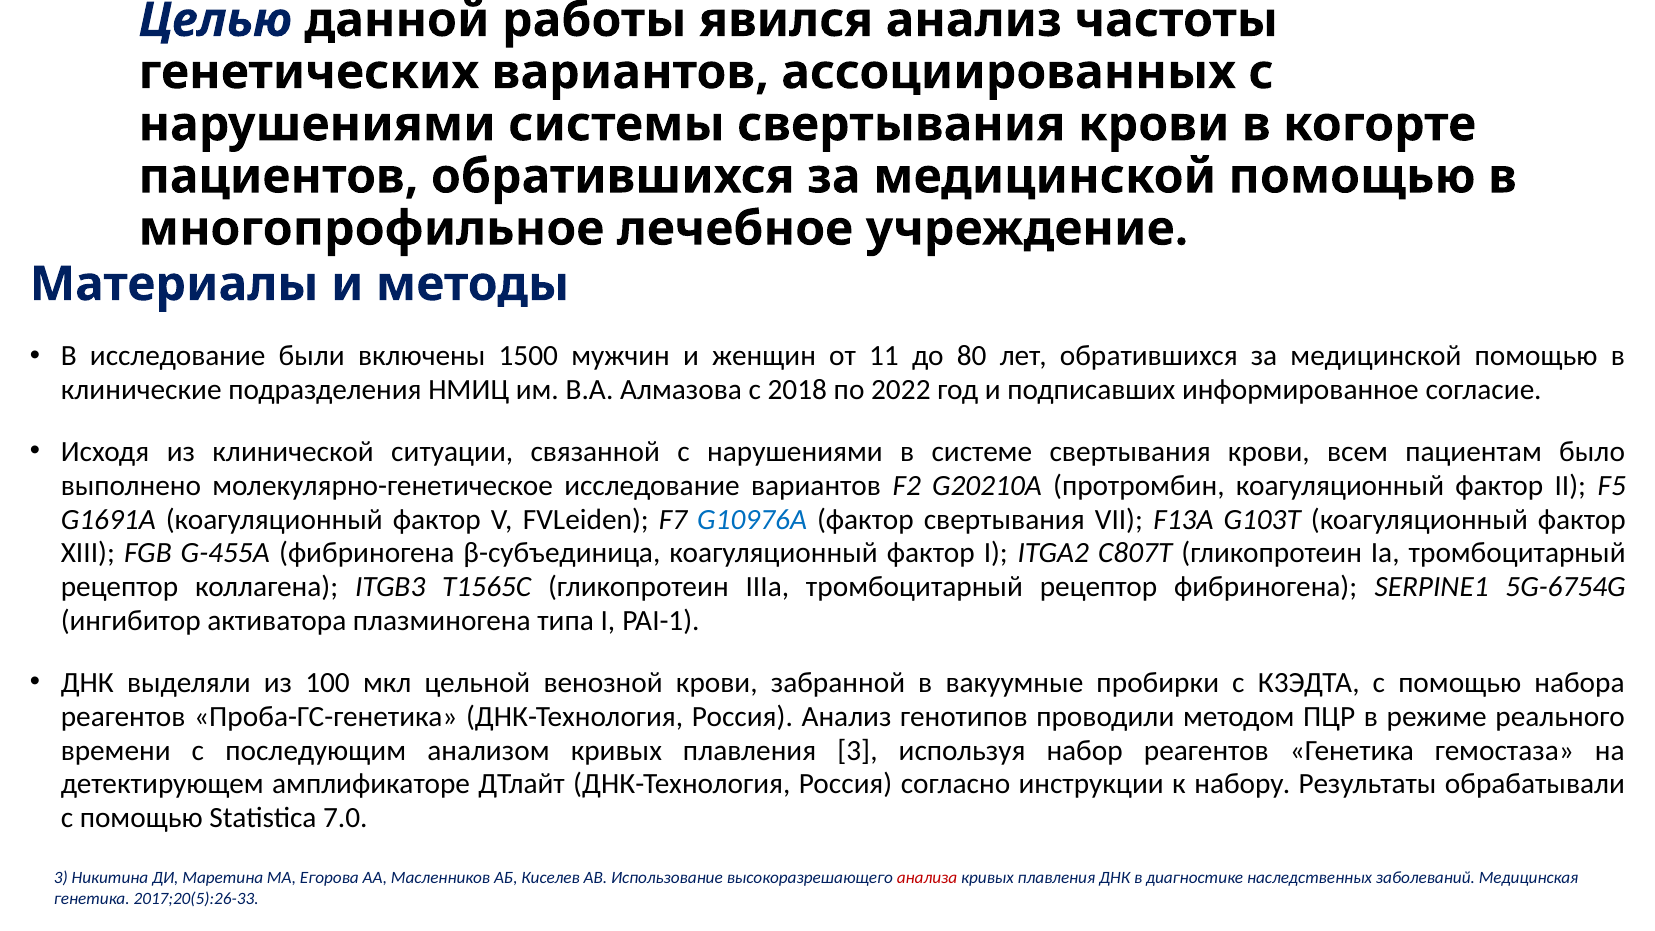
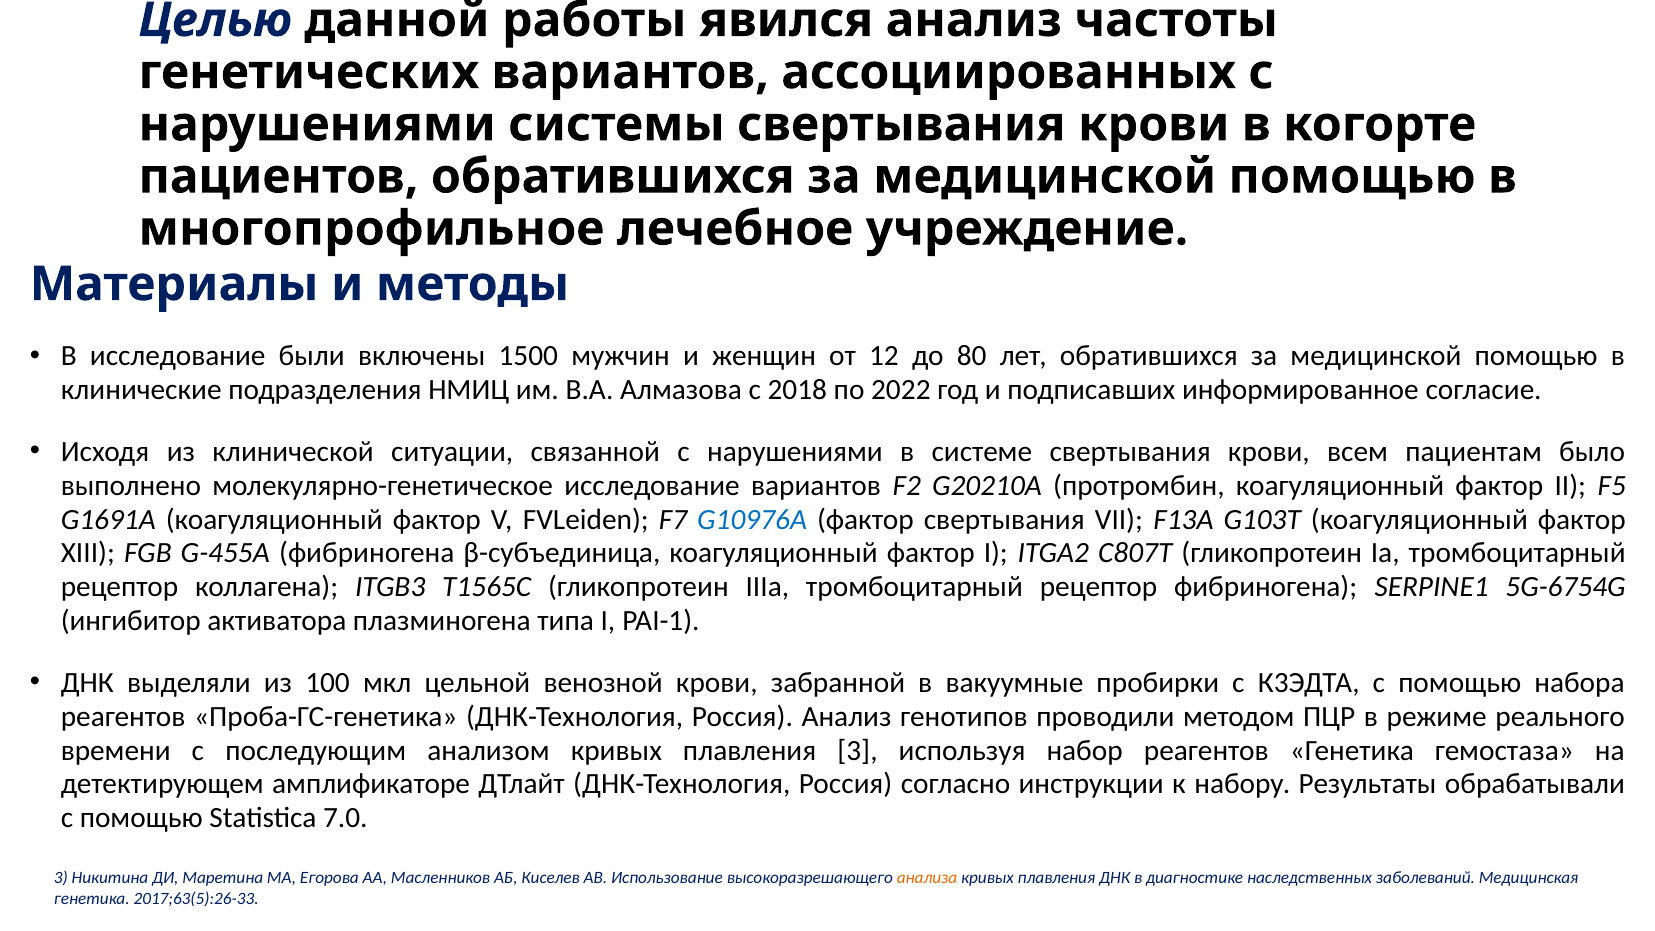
11: 11 -> 12
анализа colour: red -> orange
2017;20(5):26-33: 2017;20(5):26-33 -> 2017;63(5):26-33
